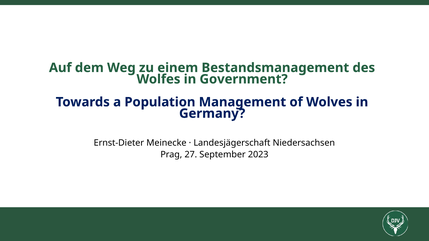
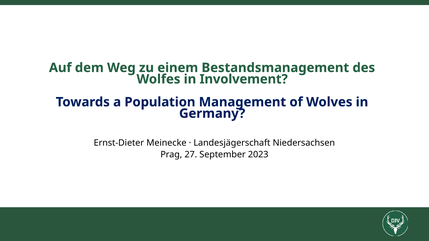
Government: Government -> Involvement
